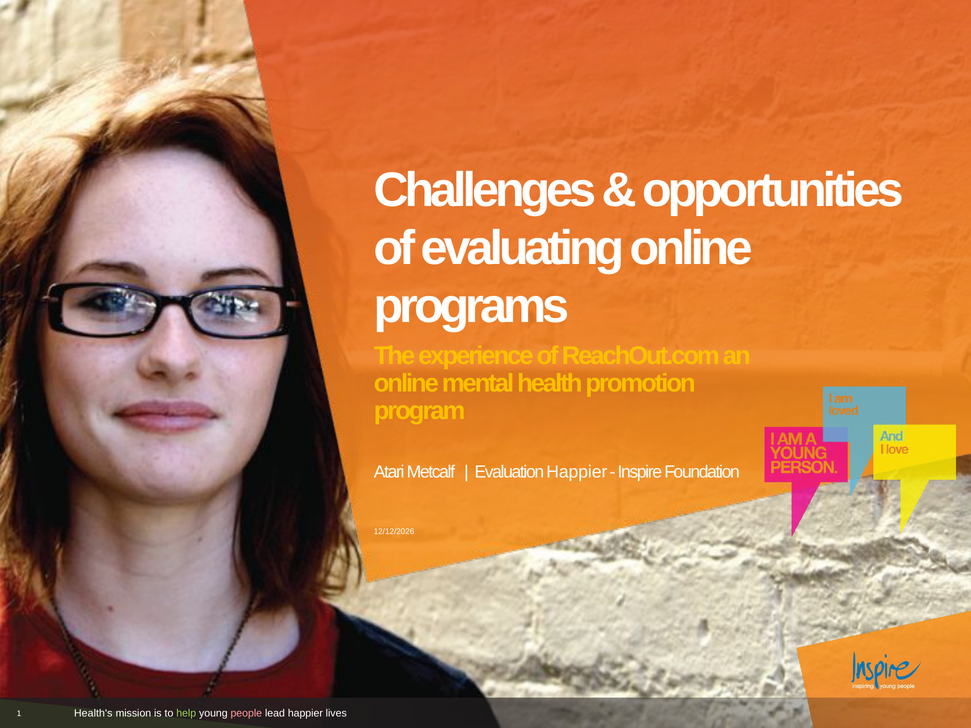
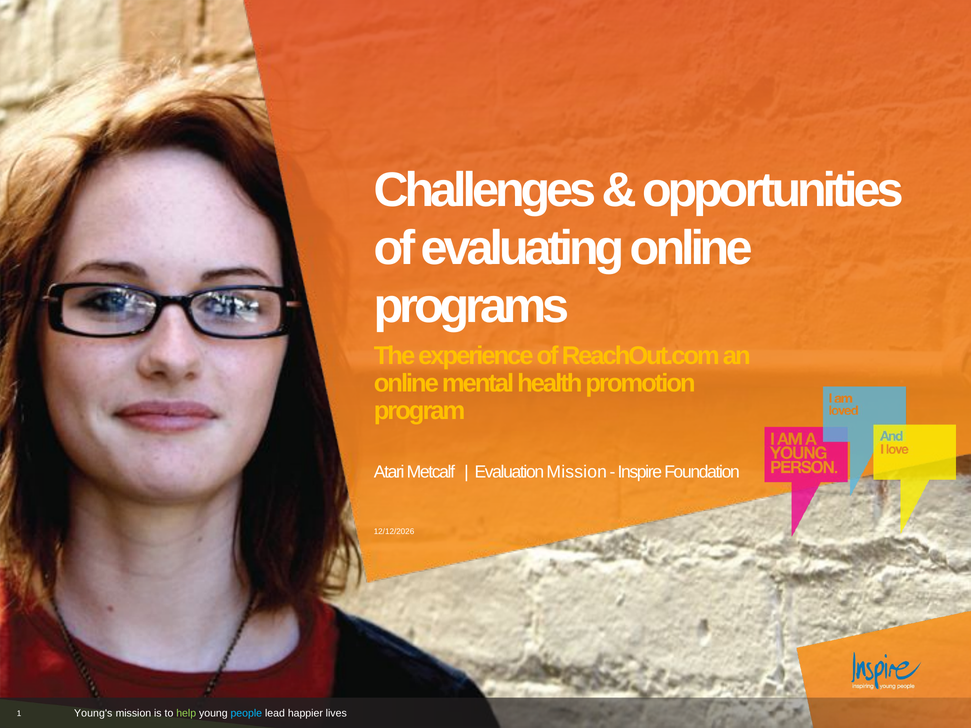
Evaluation Happier: Happier -> Mission
Health's: Health's -> Young's
people colour: pink -> light blue
